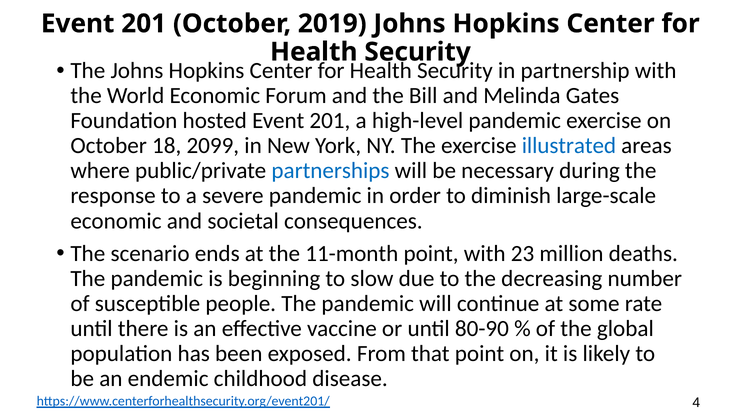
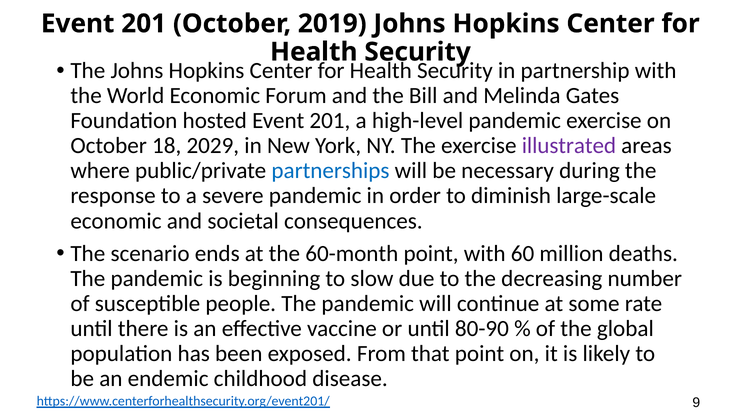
2099: 2099 -> 2029
illustrated colour: blue -> purple
11-month: 11-month -> 60-month
23: 23 -> 60
4: 4 -> 9
